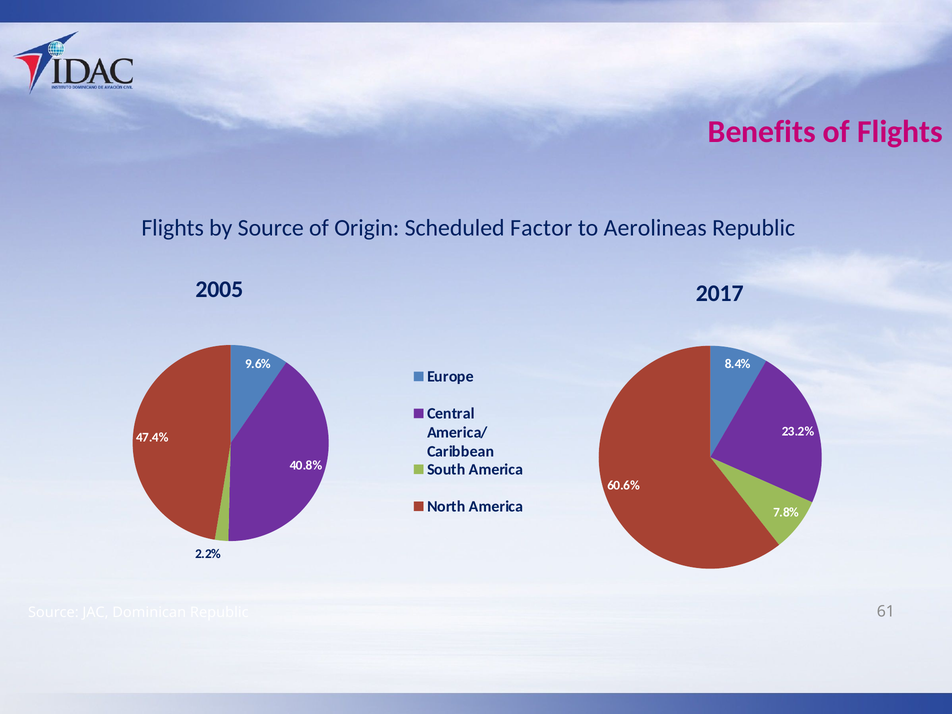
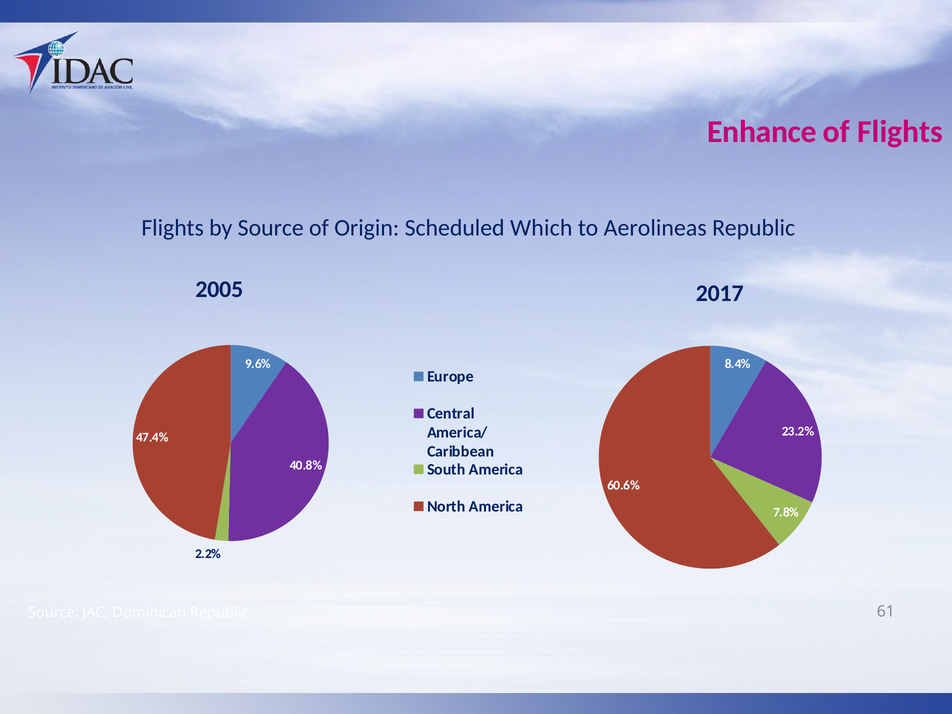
Benefits: Benefits -> Enhance
Factor: Factor -> Which
